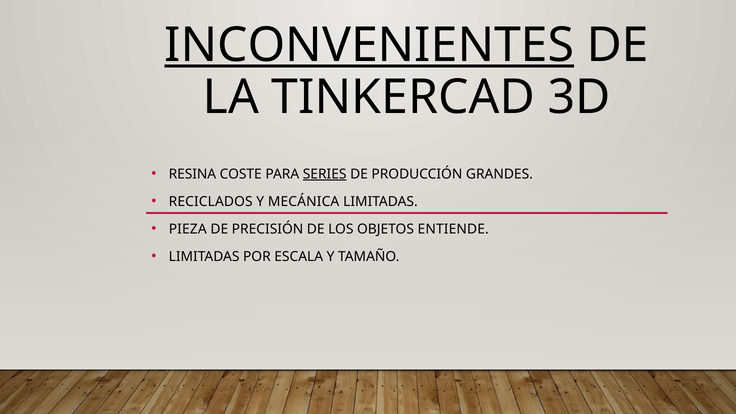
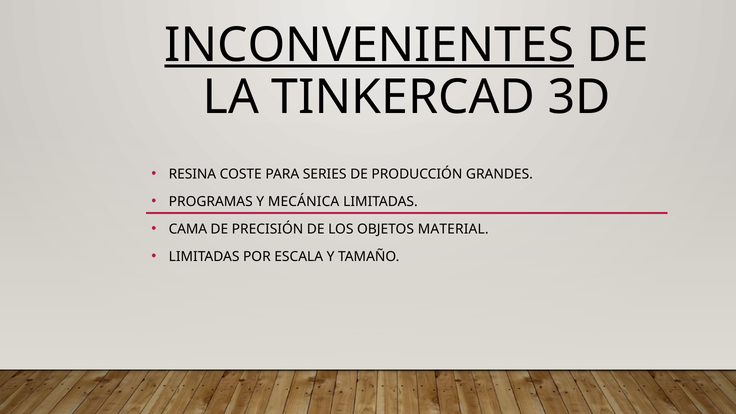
SERIES underline: present -> none
RECICLADOS: RECICLADOS -> PROGRAMAS
PIEZA: PIEZA -> CAMA
ENTIENDE: ENTIENDE -> MATERIAL
